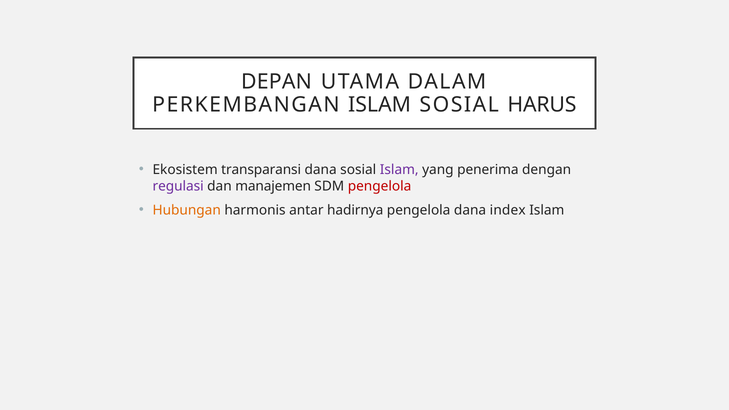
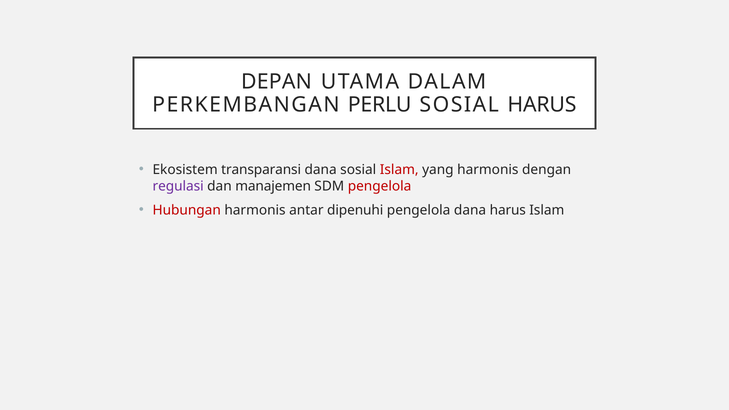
PERKEMBANGAN ISLAM: ISLAM -> PERLU
Islam at (399, 170) colour: purple -> red
yang penerima: penerima -> harmonis
Hubungan colour: orange -> red
hadirnya: hadirnya -> dipenuhi
dana index: index -> harus
